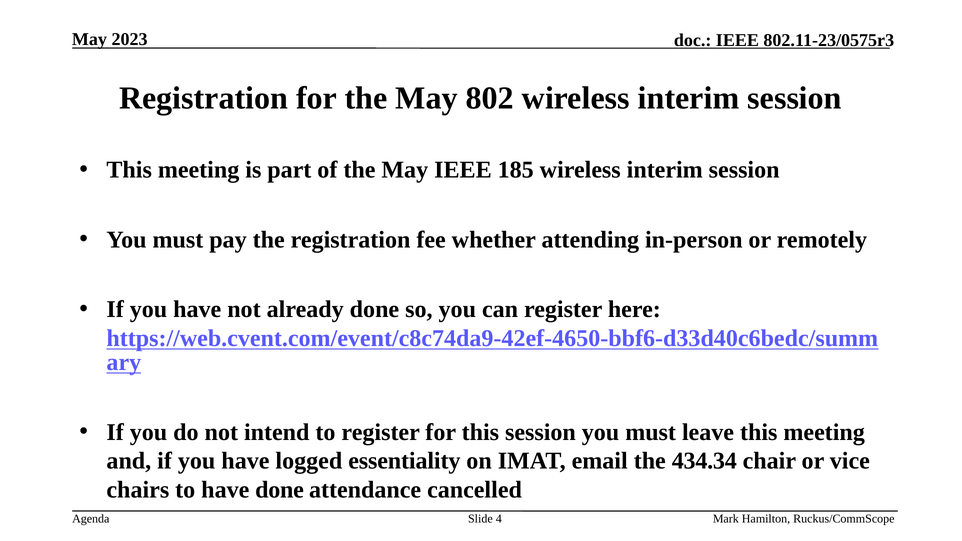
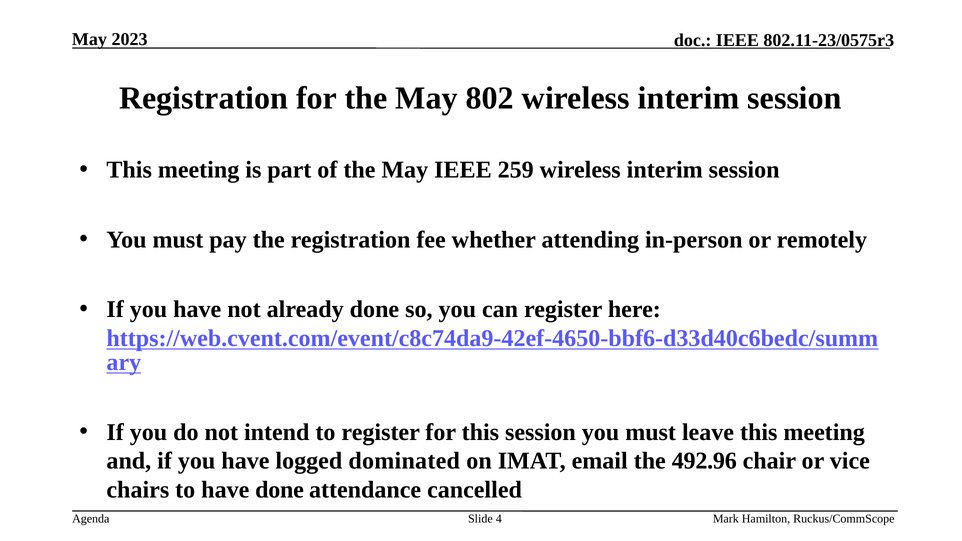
185: 185 -> 259
essentiality: essentiality -> dominated
434.34: 434.34 -> 492.96
